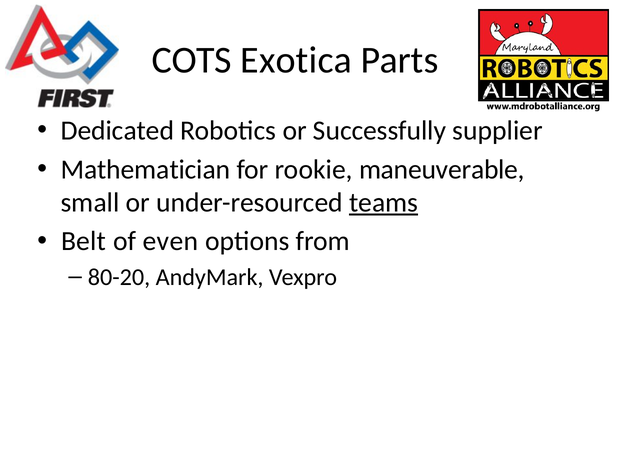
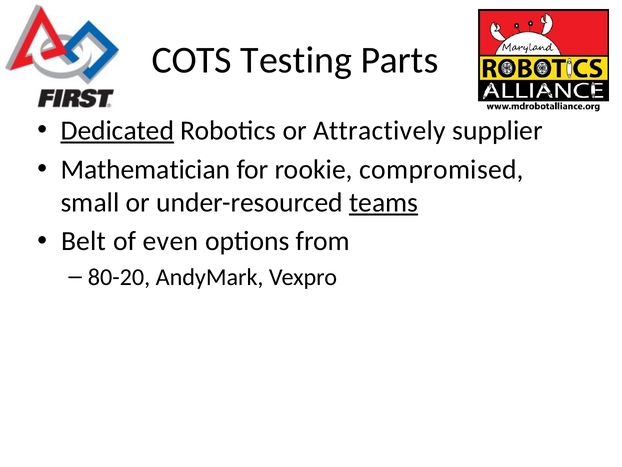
Exotica: Exotica -> Testing
Dedicated underline: none -> present
Successfully: Successfully -> Attractively
maneuverable: maneuverable -> compromised
